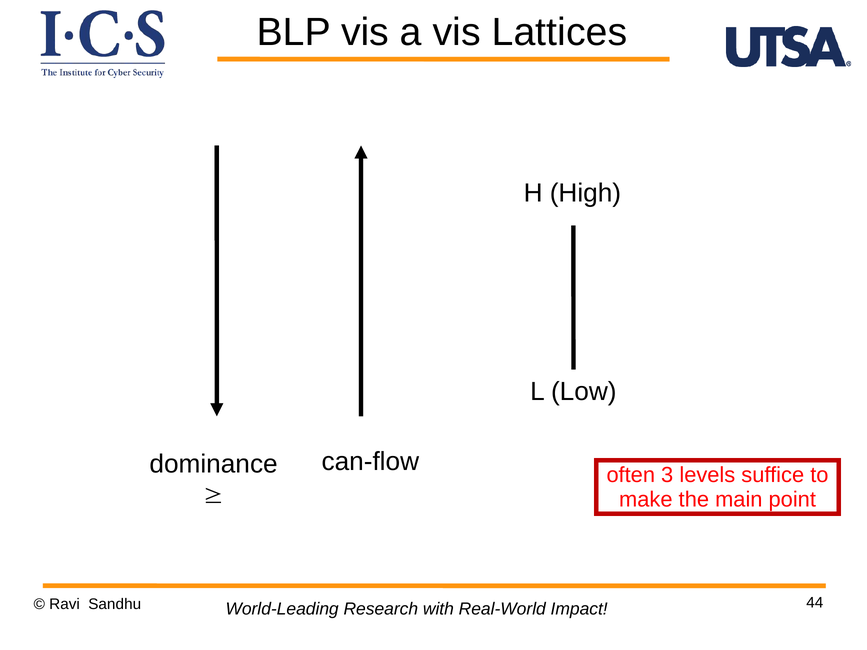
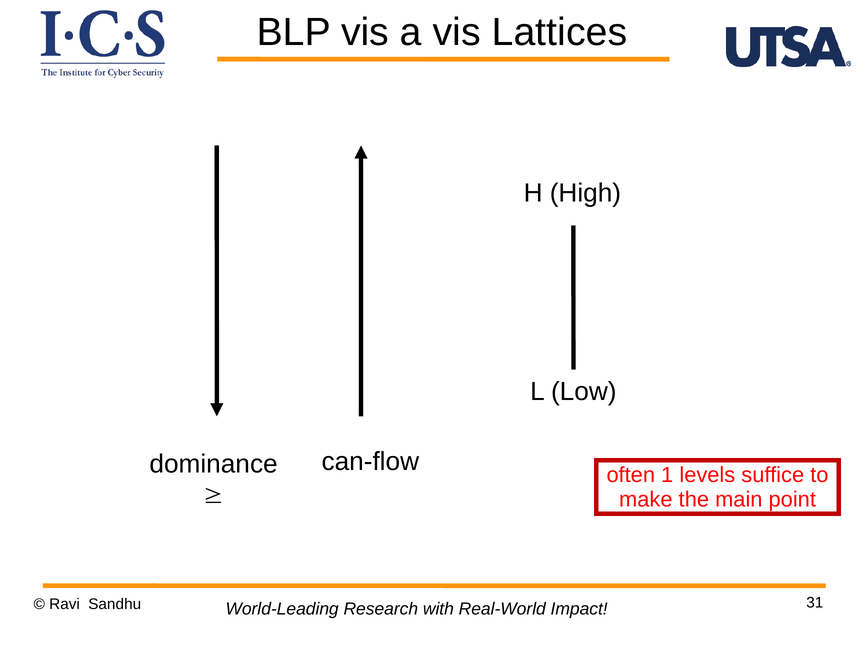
3: 3 -> 1
44: 44 -> 31
